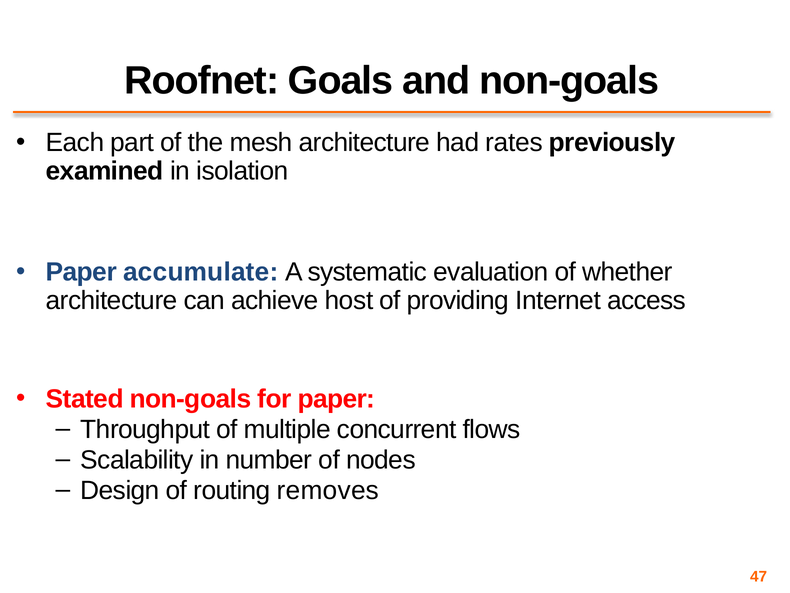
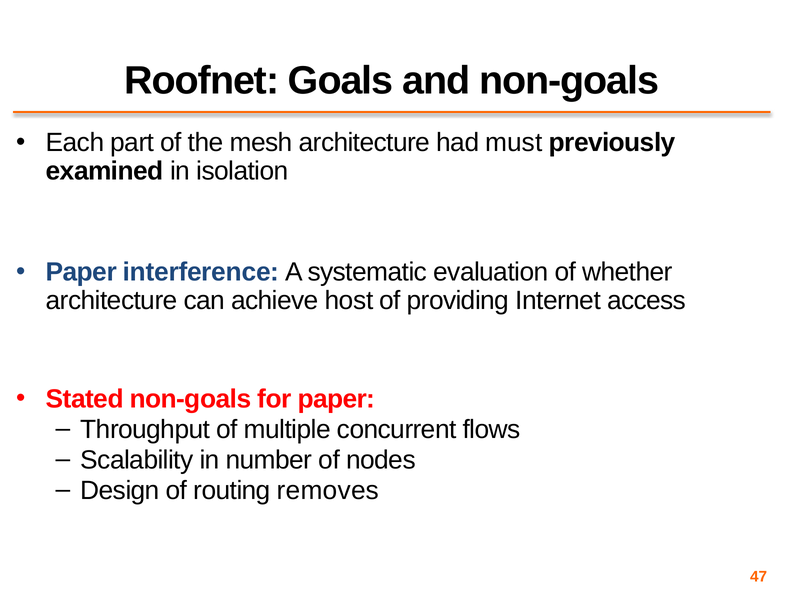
rates: rates -> must
accumulate: accumulate -> interference
